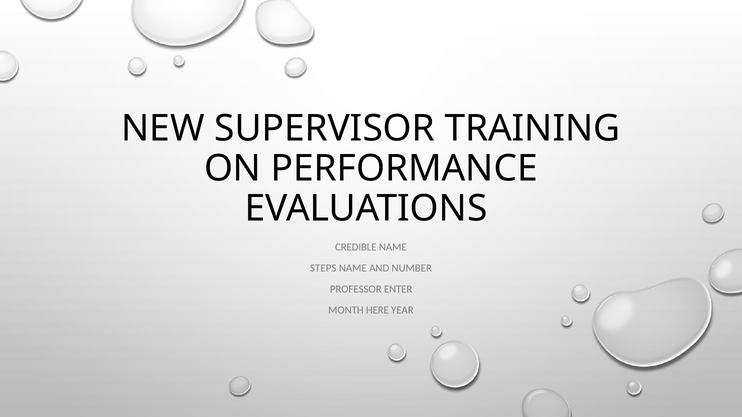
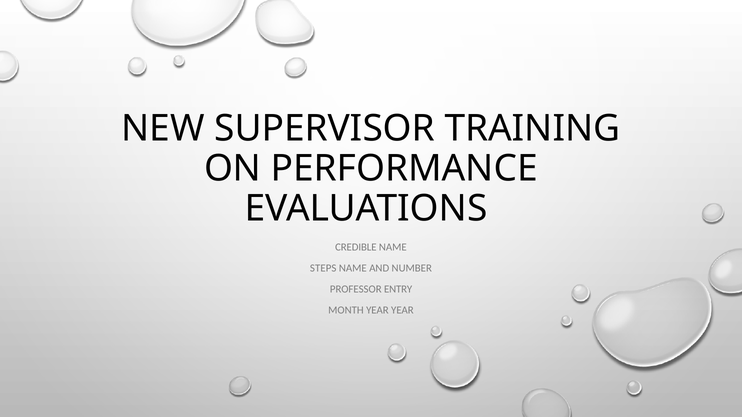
ENTER: ENTER -> ENTRY
MONTH HERE: HERE -> YEAR
